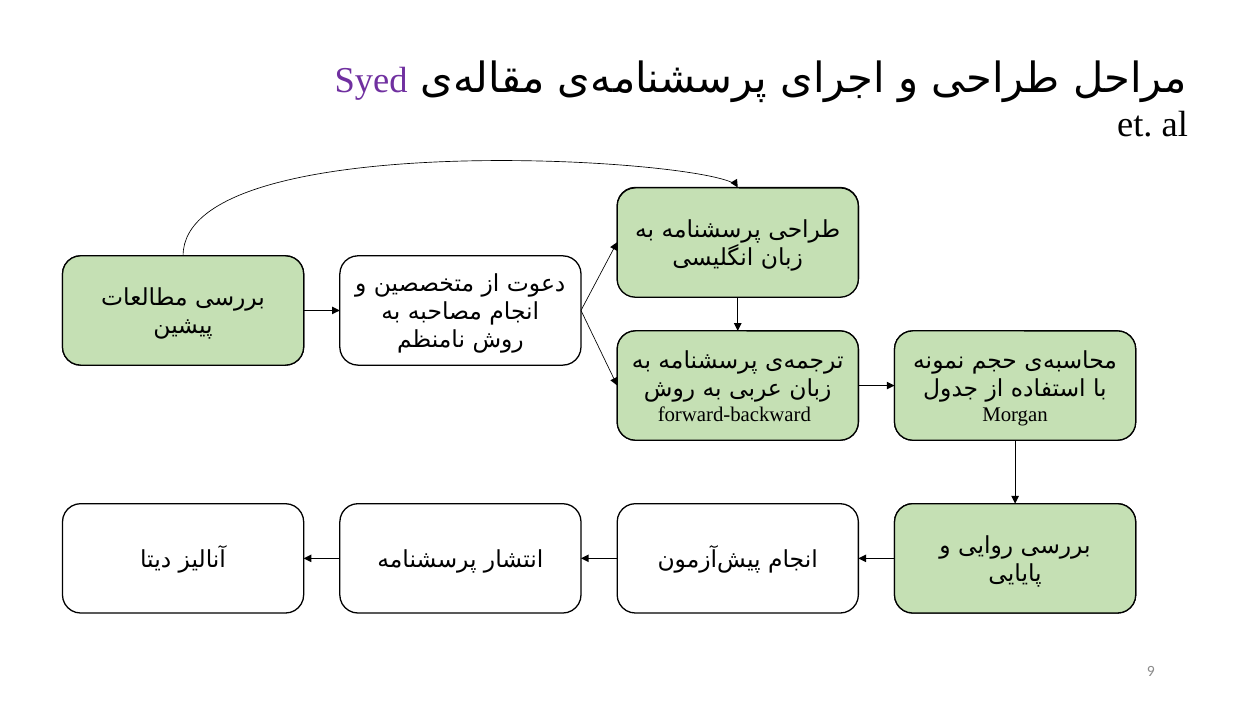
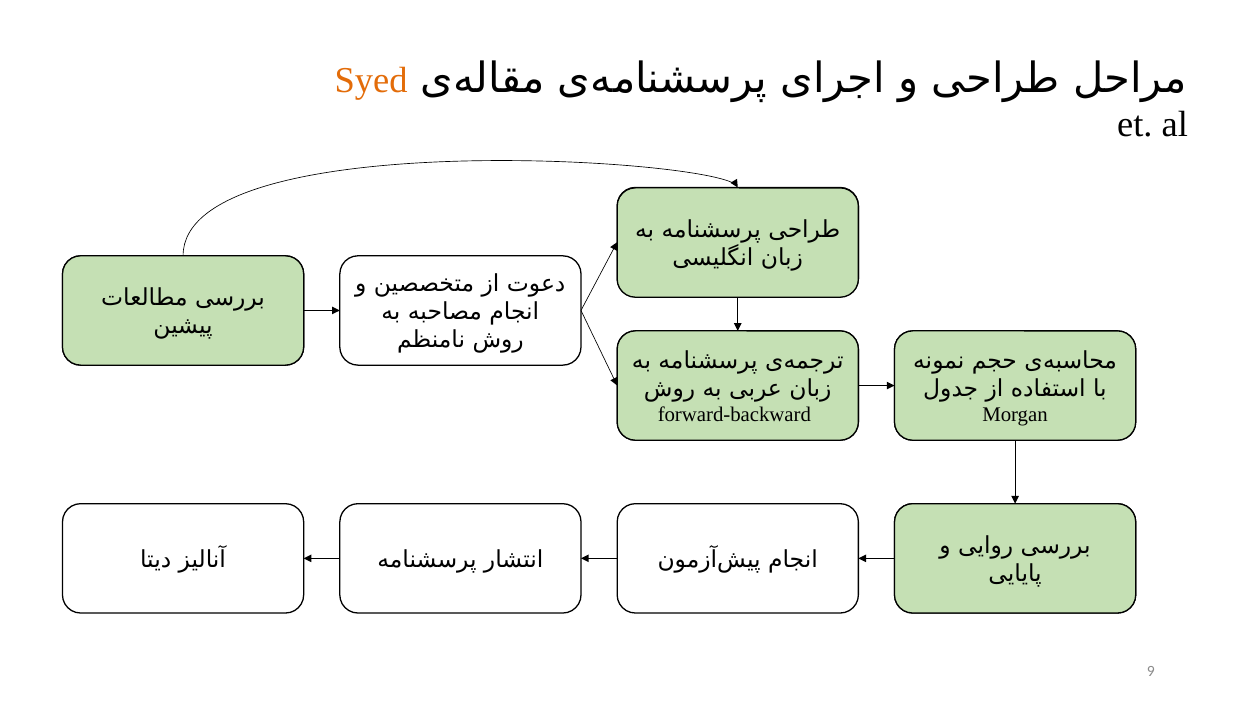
Syed colour: purple -> orange
